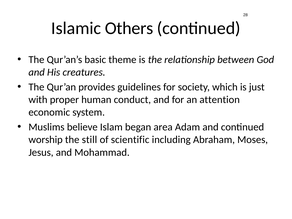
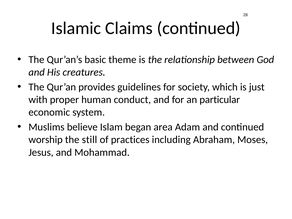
Others: Others -> Claims
attention: attention -> particular
scientific: scientific -> practices
